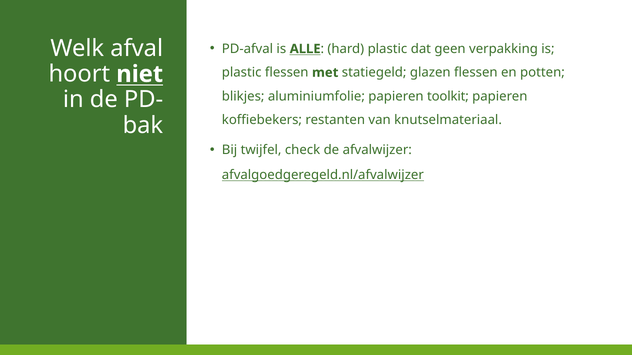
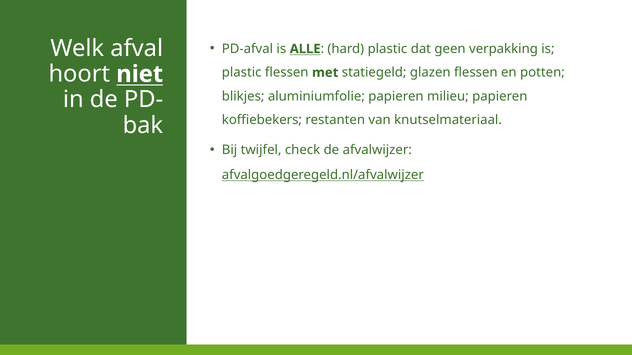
toolkit: toolkit -> milieu
